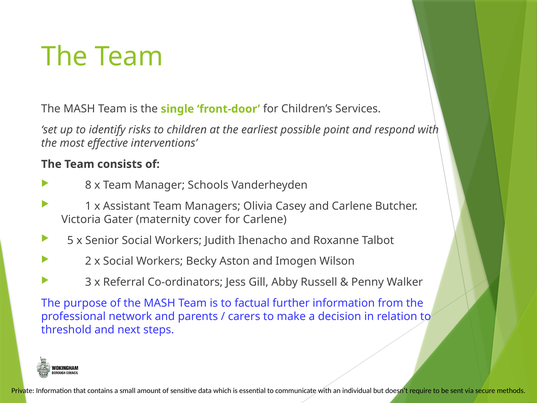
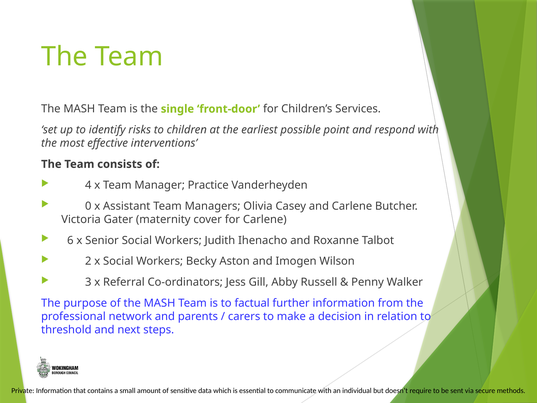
8: 8 -> 4
Schools: Schools -> Practice
1: 1 -> 0
5: 5 -> 6
